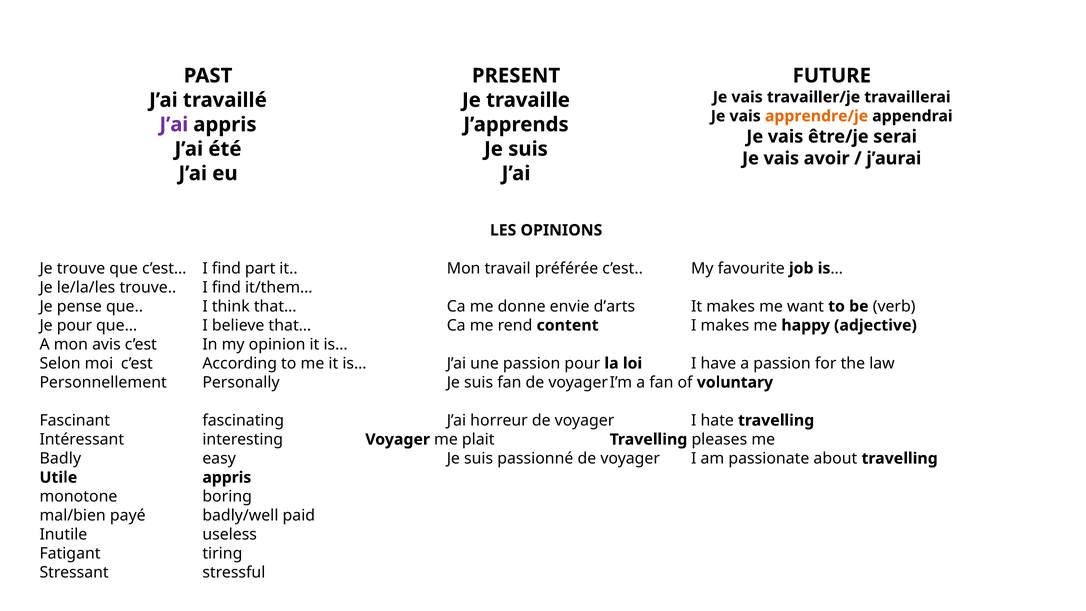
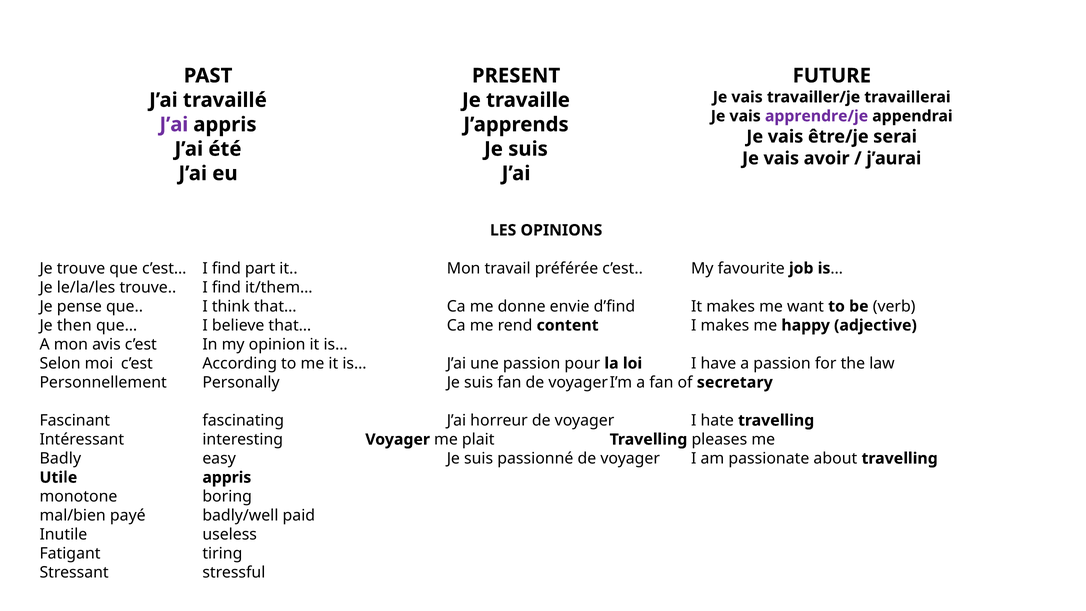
apprendre/je colour: orange -> purple
d’arts: d’arts -> d’find
Je pour: pour -> then
voluntary: voluntary -> secretary
